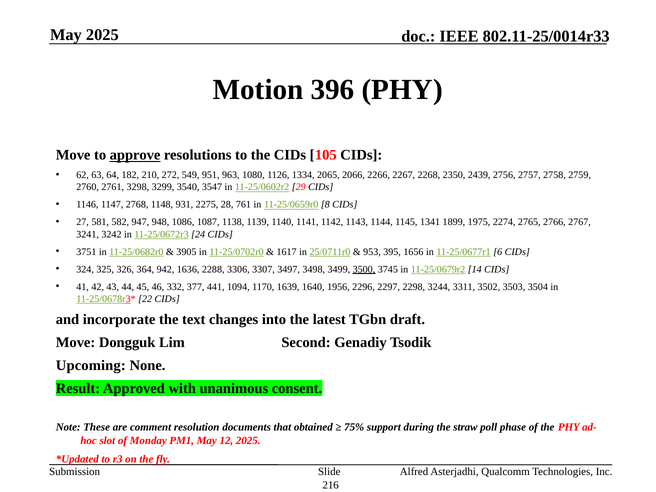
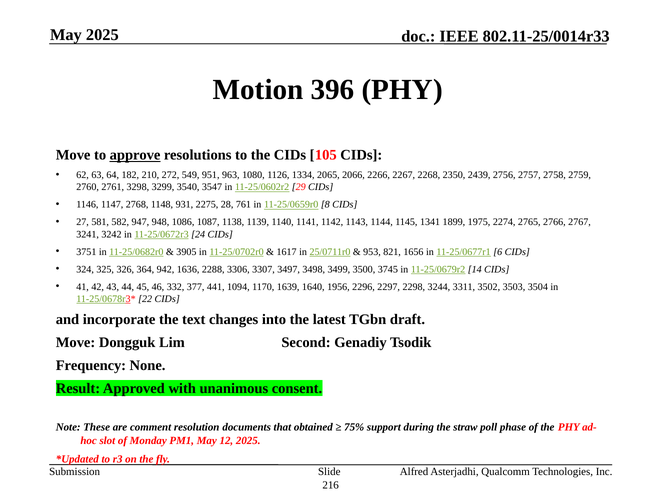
395: 395 -> 821
3500 underline: present -> none
Upcoming: Upcoming -> Frequency
